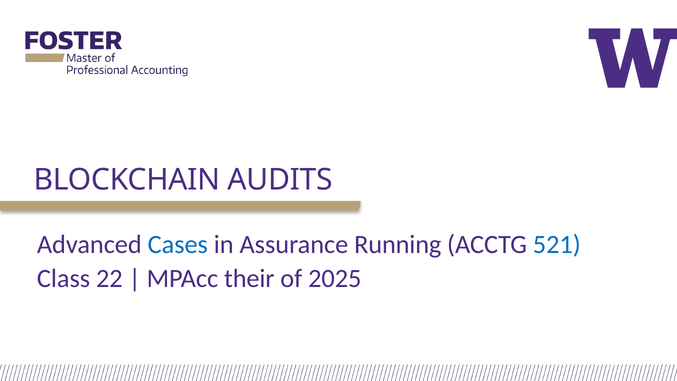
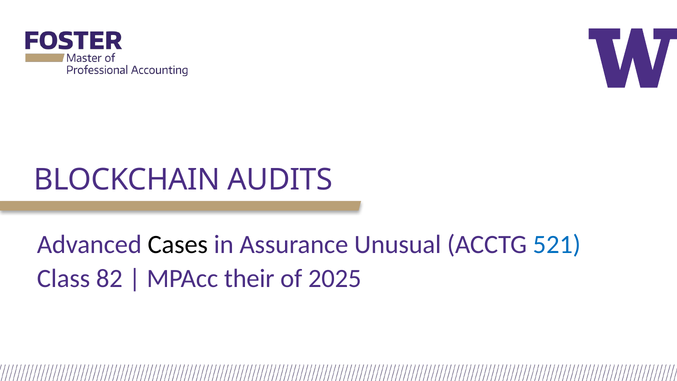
Cases colour: blue -> black
Running: Running -> Unusual
22: 22 -> 82
